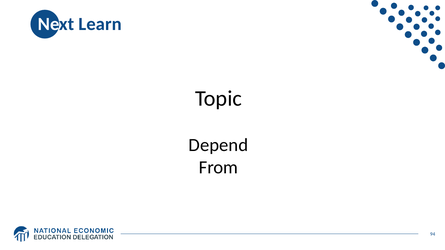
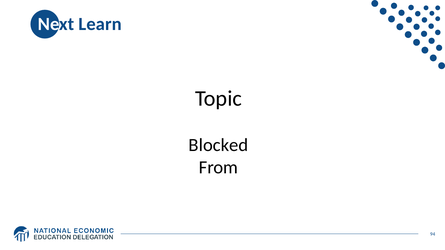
Depend: Depend -> Blocked
